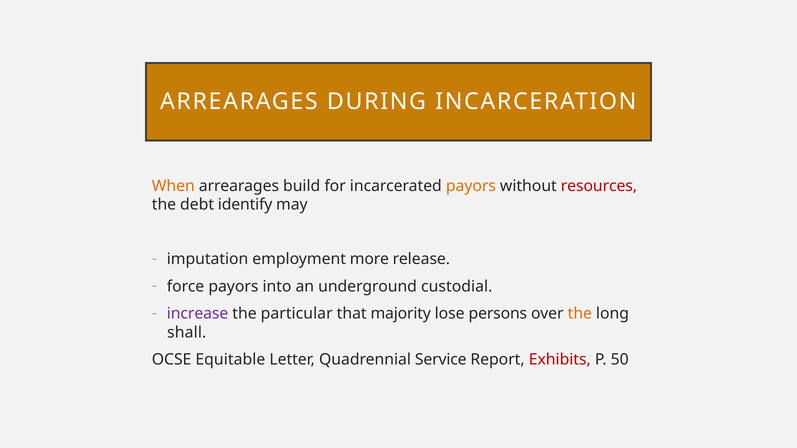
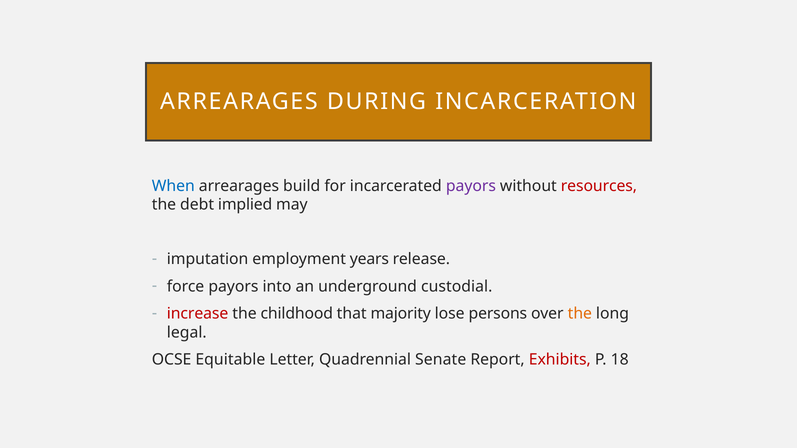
When colour: orange -> blue
payors at (471, 186) colour: orange -> purple
identify: identify -> implied
more: more -> years
increase colour: purple -> red
particular: particular -> childhood
shall: shall -> legal
Service: Service -> Senate
50: 50 -> 18
